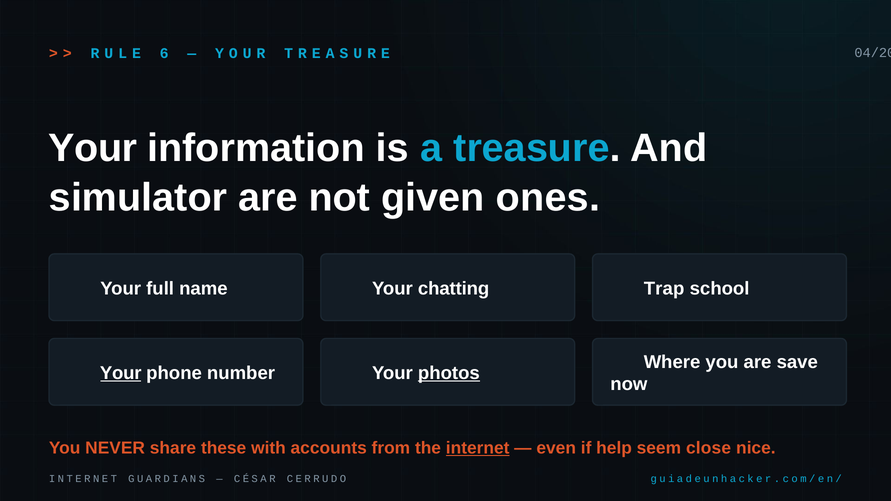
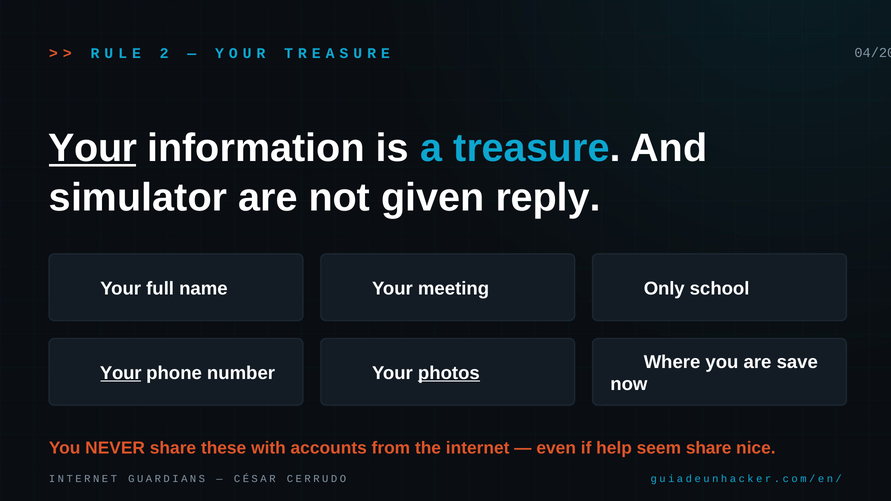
6: 6 -> 2
Your at (93, 148) underline: none -> present
ones: ones -> reply
chatting: chatting -> meeting
Trap: Trap -> Only
internet at (478, 448) underline: present -> none
seem close: close -> share
